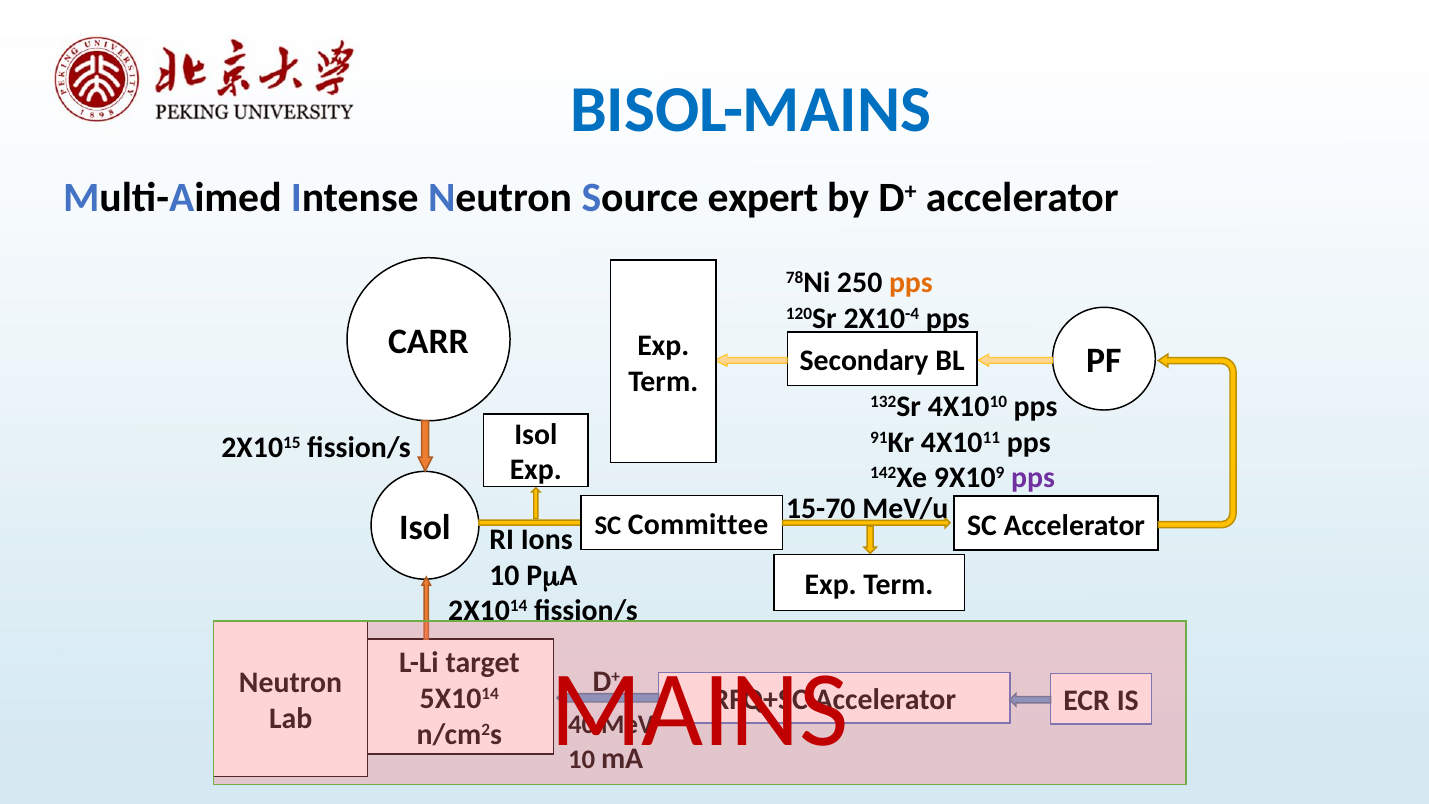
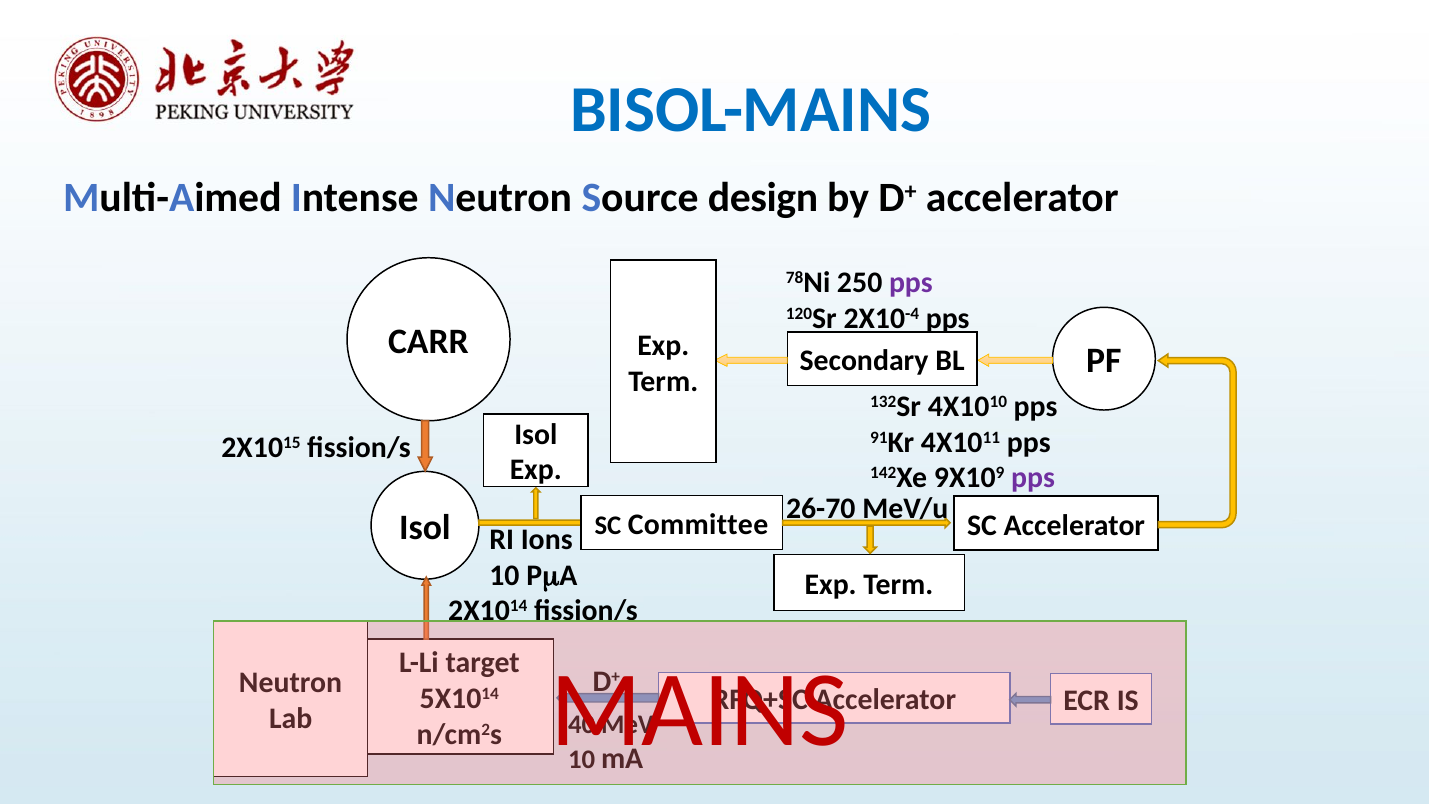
expert: expert -> design
pps at (911, 283) colour: orange -> purple
15-70: 15-70 -> 26-70
